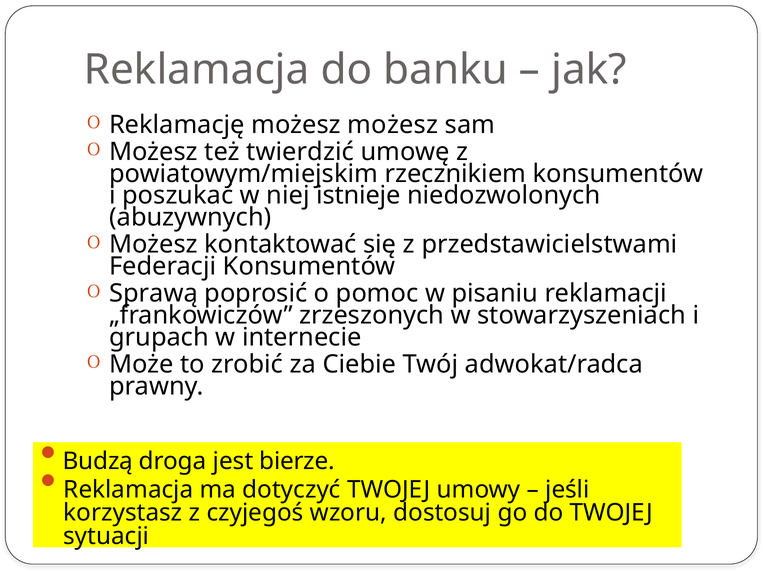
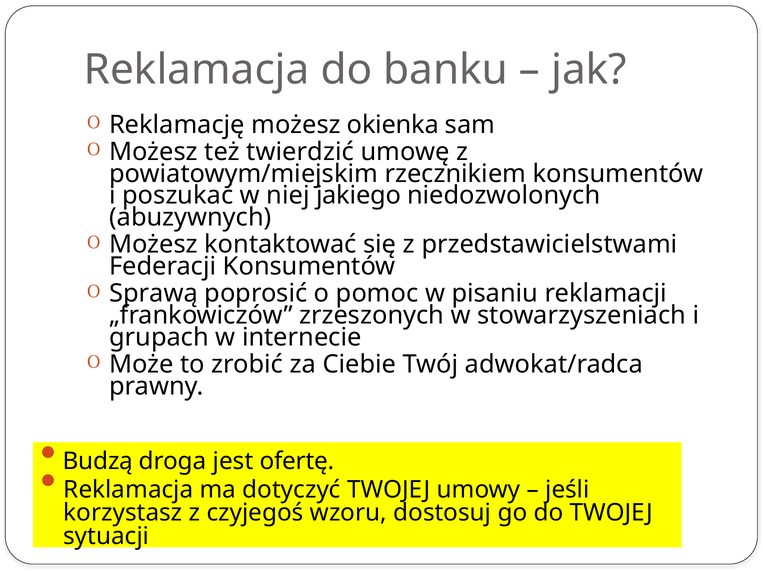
możesz możesz: możesz -> okienka
istnieje: istnieje -> jakiego
bierze: bierze -> ofertę
